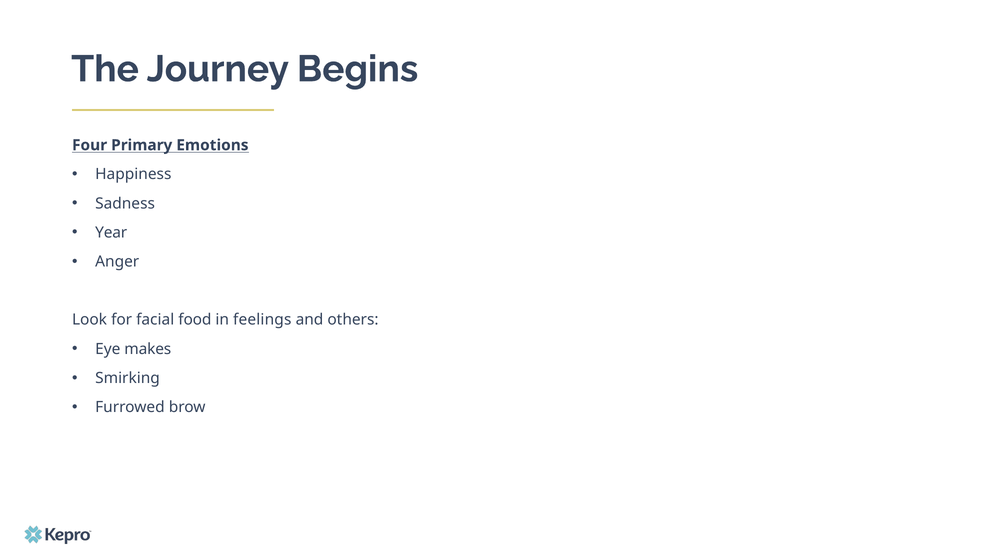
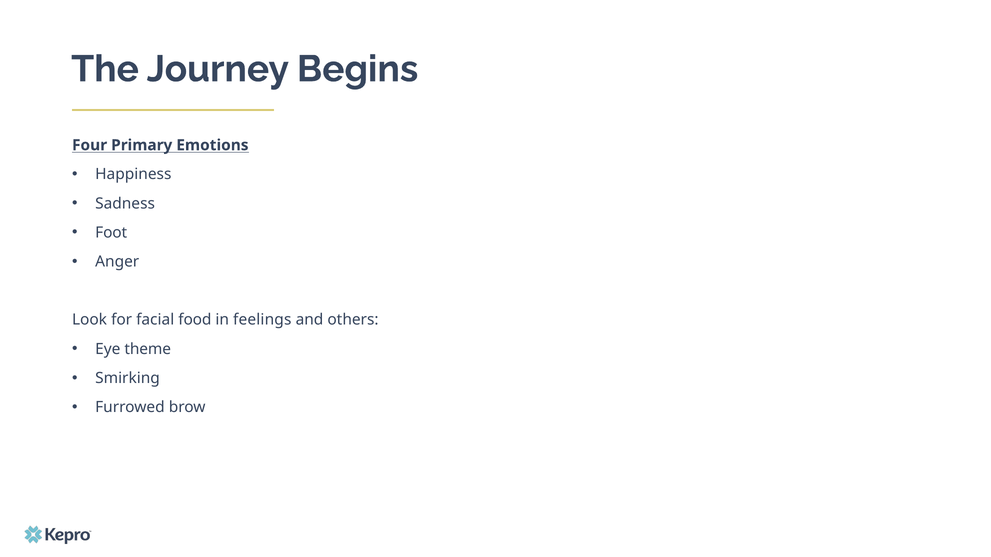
Year: Year -> Foot
makes: makes -> theme
